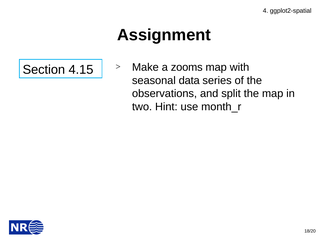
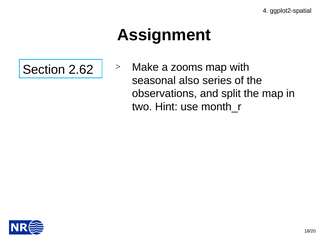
4.15: 4.15 -> 2.62
data: data -> also
